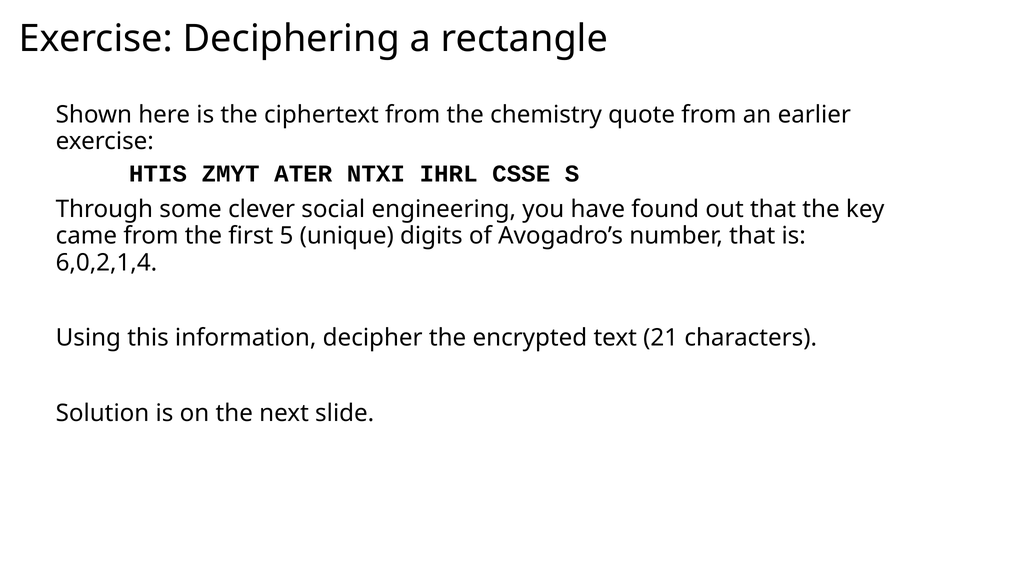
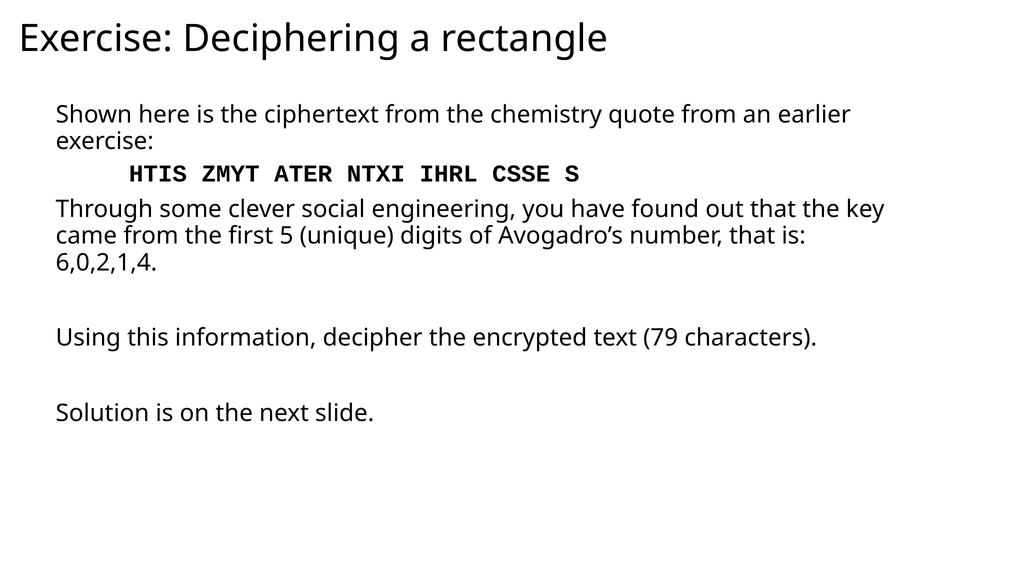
21: 21 -> 79
